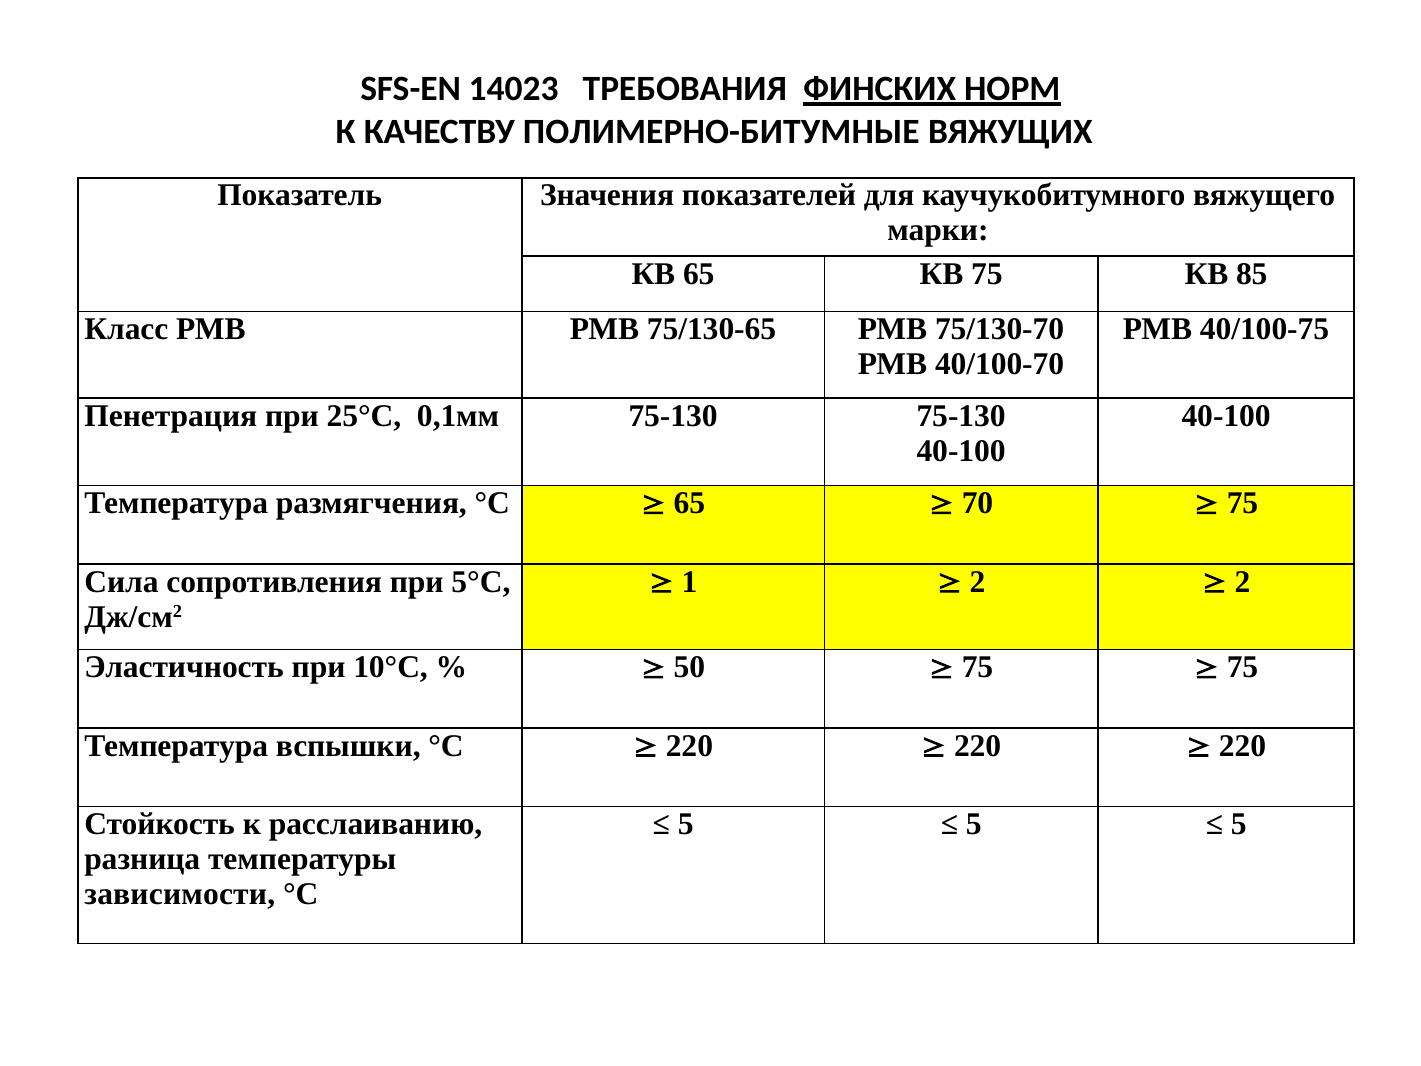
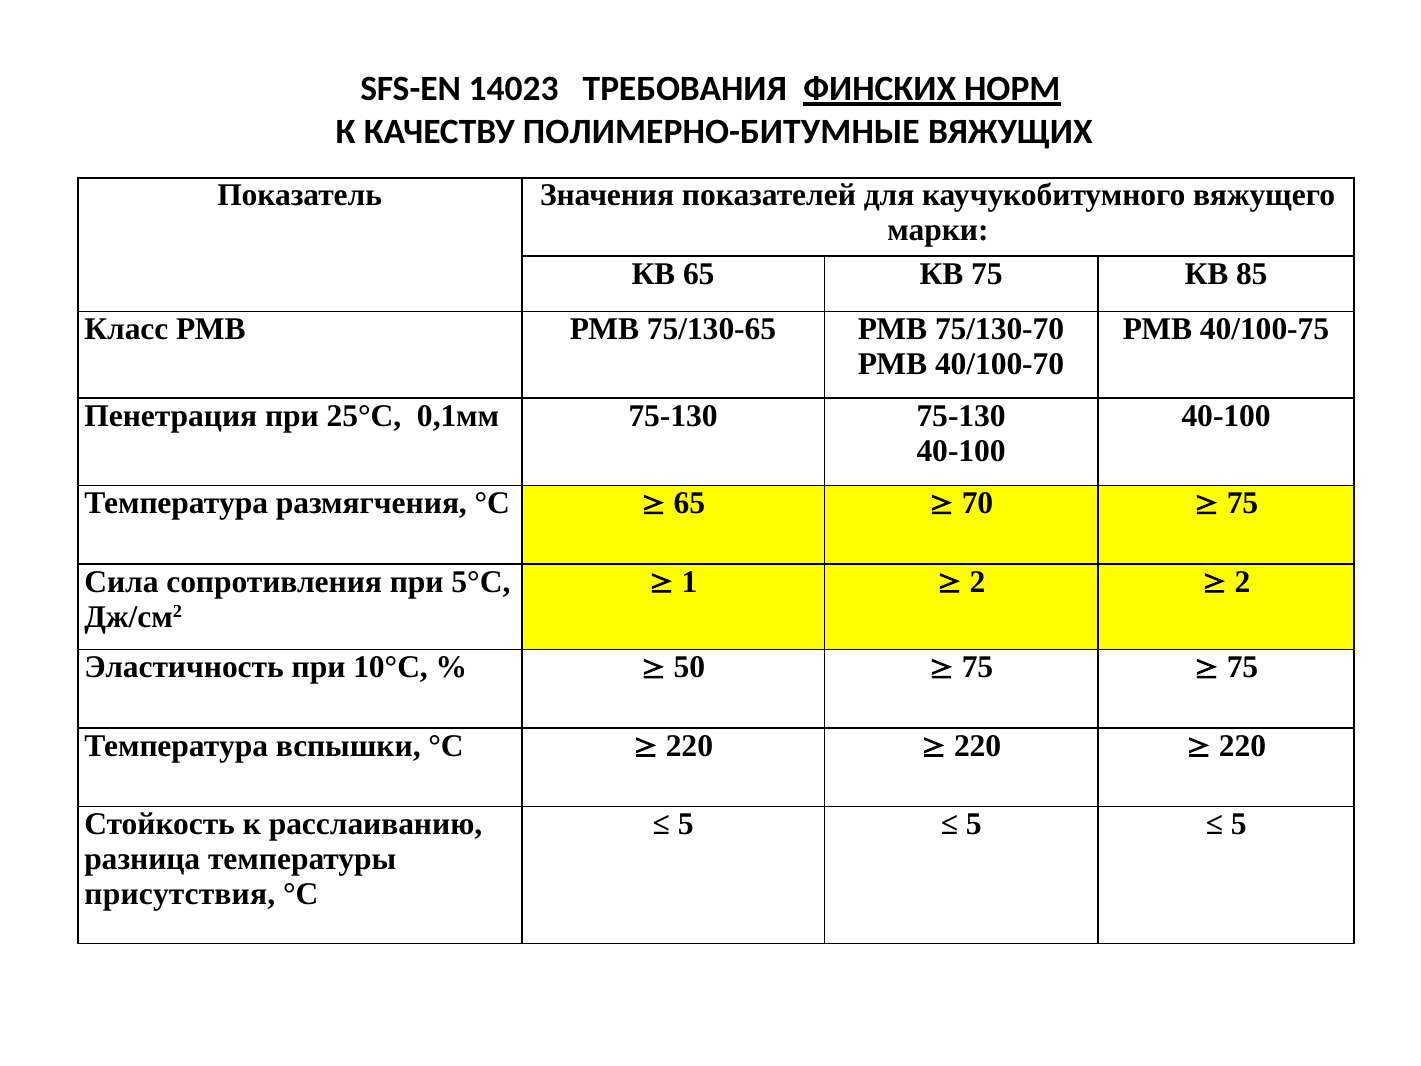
зависимости: зависимости -> присутствия
